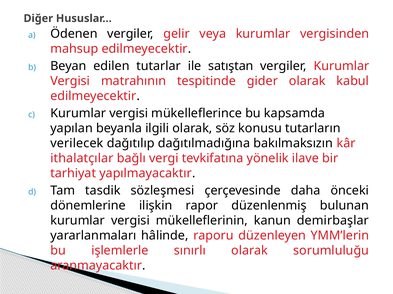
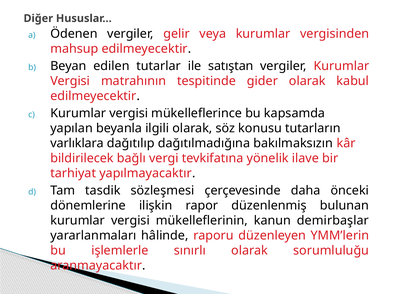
verilecek: verilecek -> varlıklara
ithalatçılar: ithalatçılar -> bildirilecek
